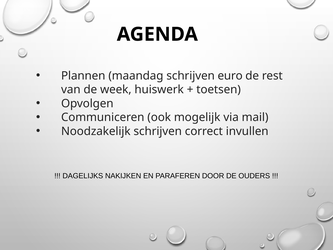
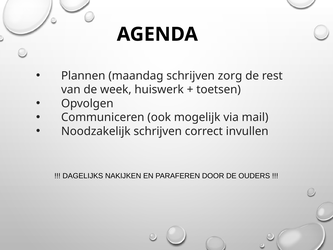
euro: euro -> zorg
